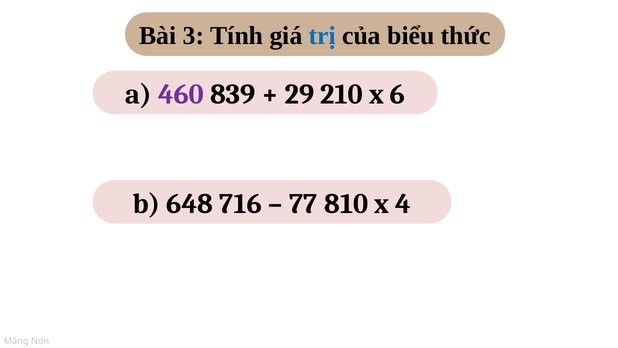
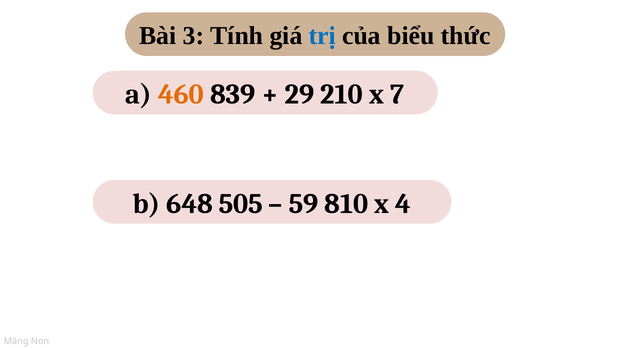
460 colour: purple -> orange
6: 6 -> 7
716: 716 -> 505
77: 77 -> 59
